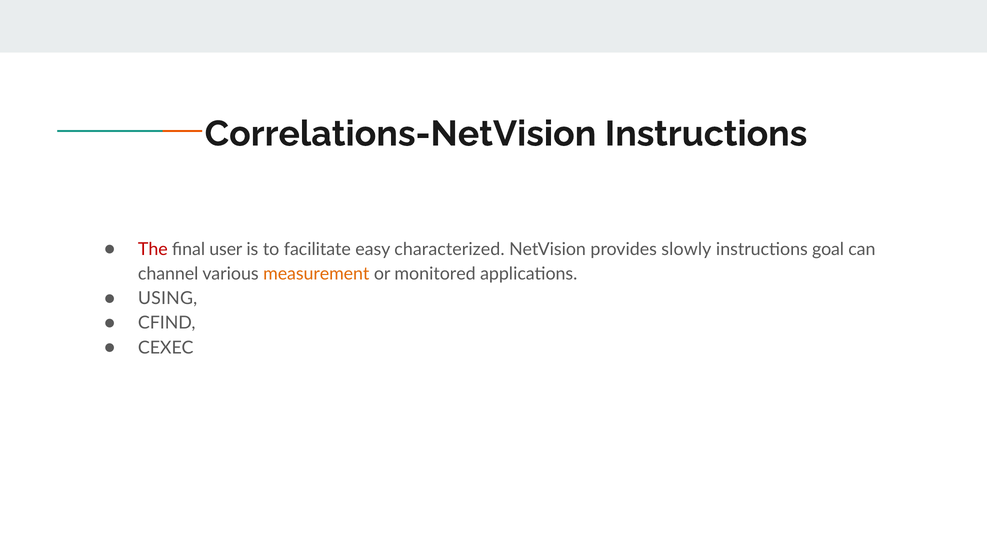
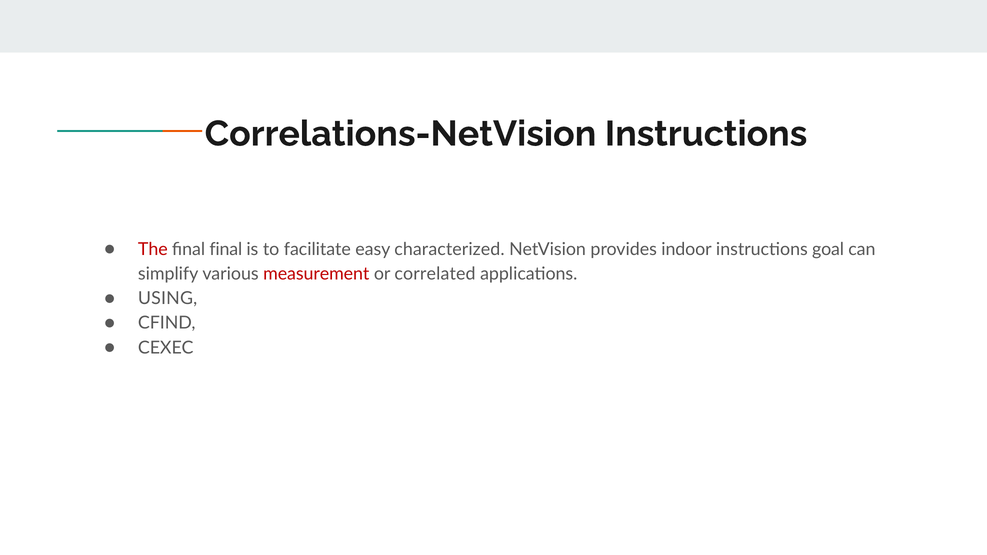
final user: user -> final
slowly: slowly -> indoor
channel: channel -> simplify
measurement colour: orange -> red
monitored: monitored -> correlated
